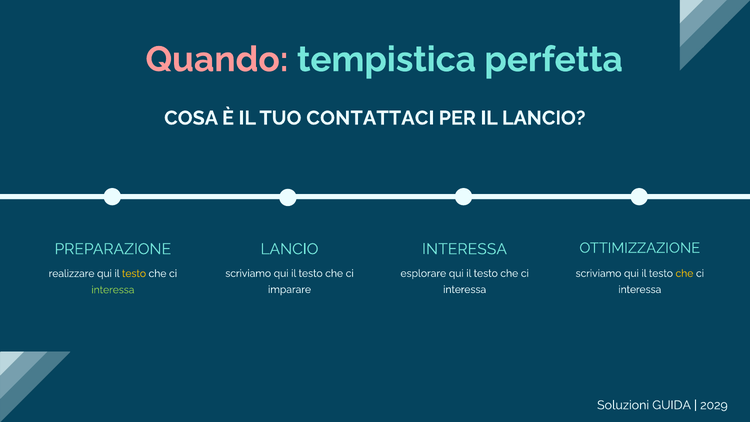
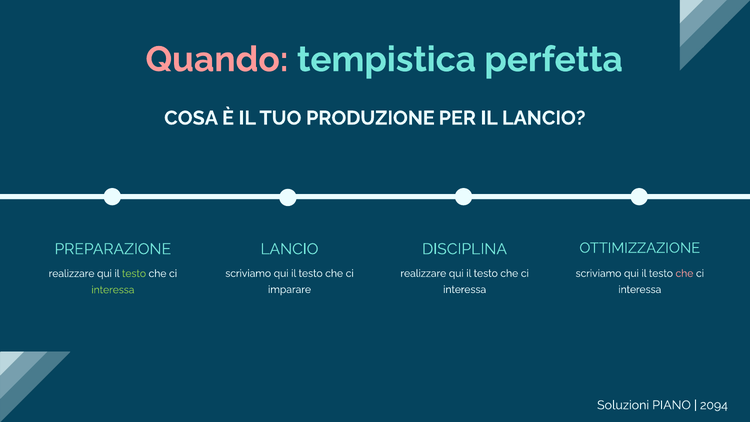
CONTATTACI: CONTATTACI -> PRODUZIONE
INTERESSA at (465, 249): INTERESSA -> DISCIPLINA
esplorare at (423, 273): esplorare -> realizzare
che at (684, 273) colour: yellow -> pink
testo at (134, 273) colour: yellow -> light green
GUIDA: GUIDA -> PIANO
2029: 2029 -> 2094
